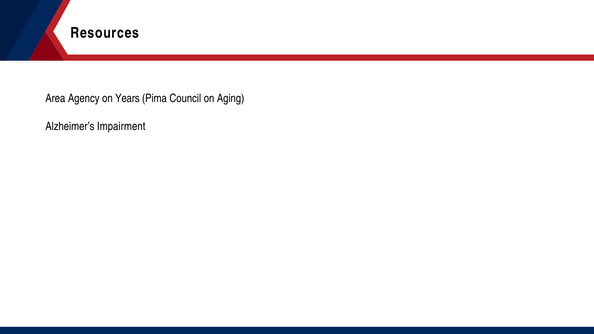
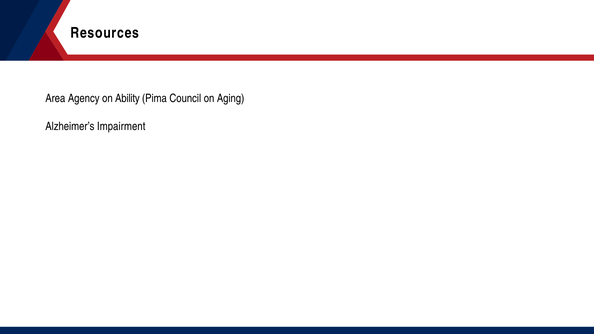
Years: Years -> Ability
